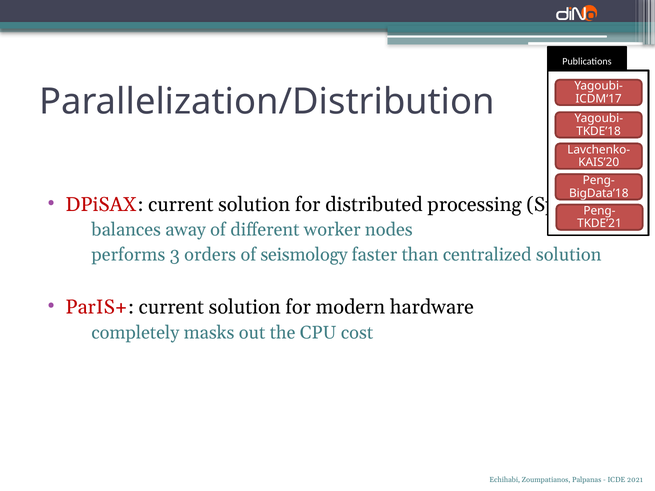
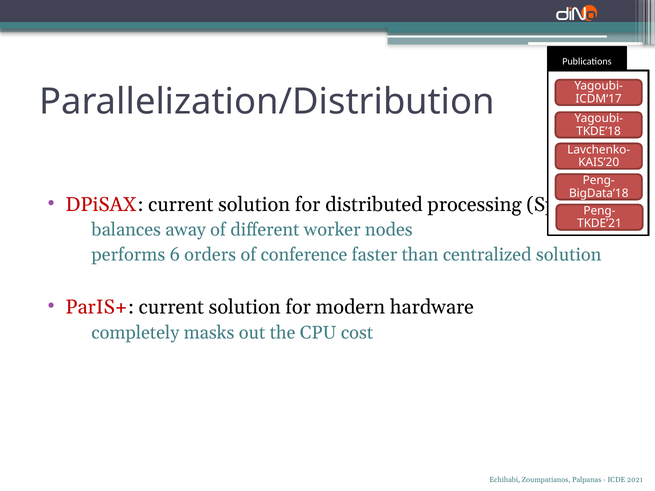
3: 3 -> 6
seismology: seismology -> conference
